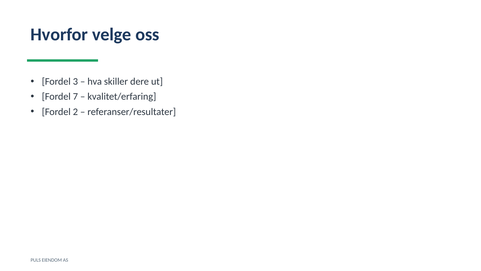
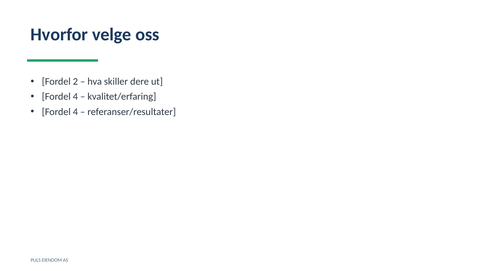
3: 3 -> 2
7 at (75, 97): 7 -> 4
2 at (75, 112): 2 -> 4
